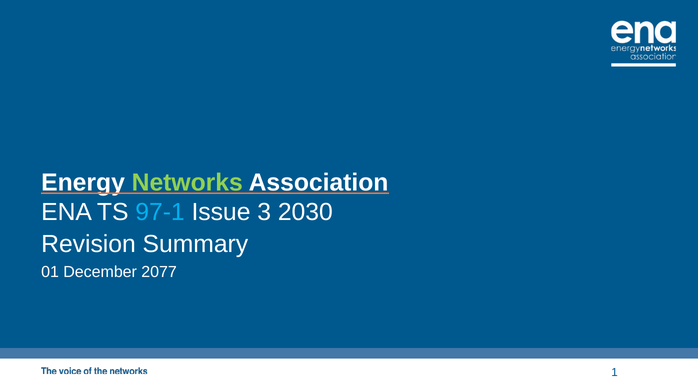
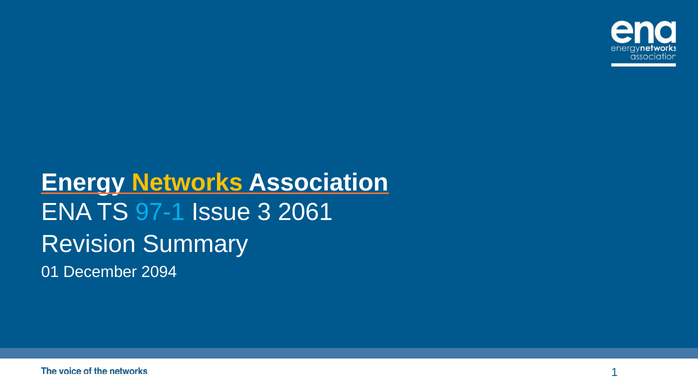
Networks colour: light green -> yellow
2030: 2030 -> 2061
2077: 2077 -> 2094
